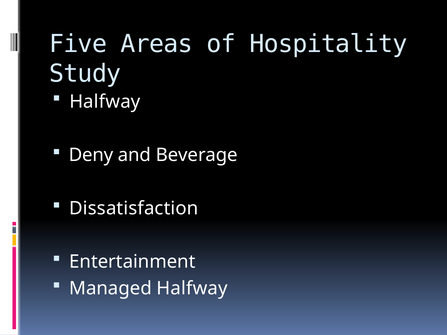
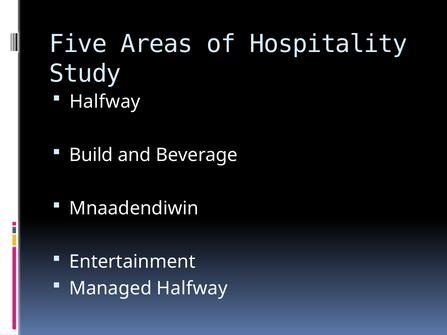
Deny: Deny -> Build
Dissatisfaction: Dissatisfaction -> Mnaadendiwin
